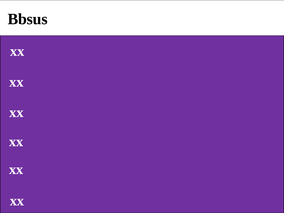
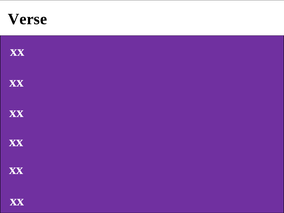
Bbsus: Bbsus -> Verse
